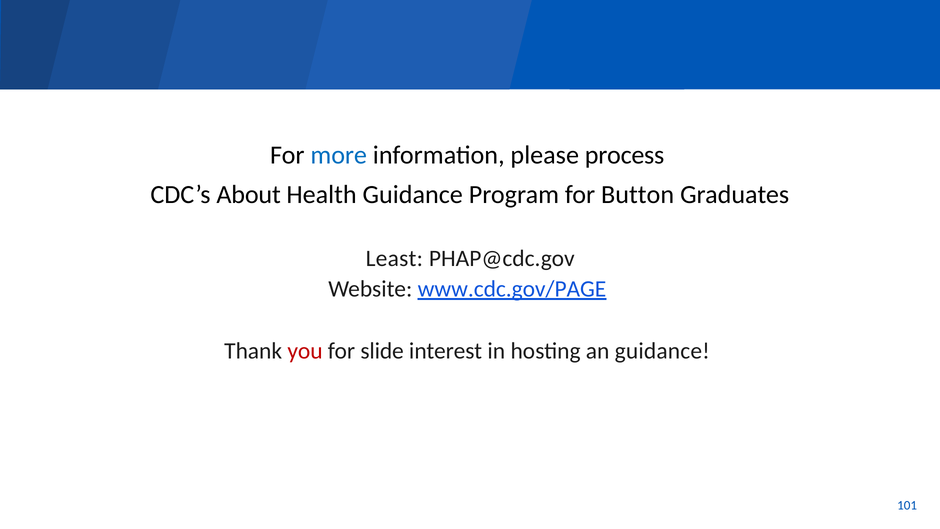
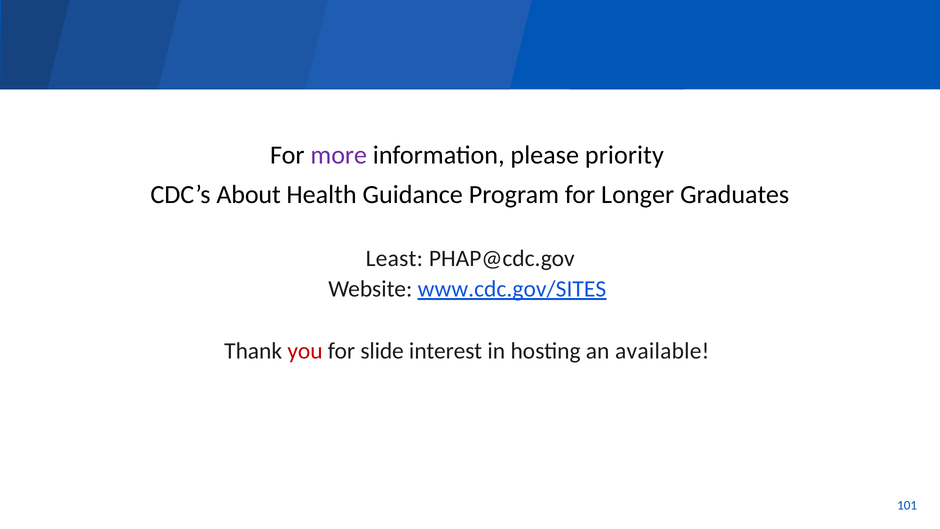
more colour: blue -> purple
process: process -> priority
Button: Button -> Longer
www.cdc.gov/PAGE: www.cdc.gov/PAGE -> www.cdc.gov/SITES
an guidance: guidance -> available
